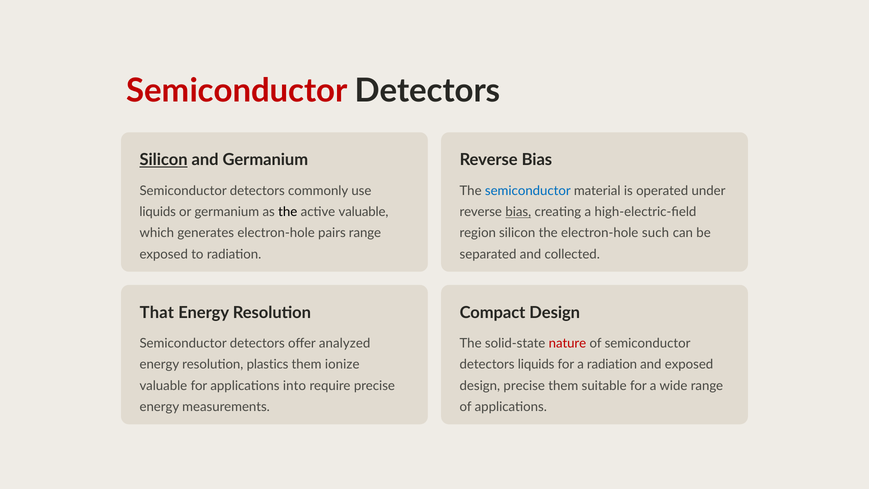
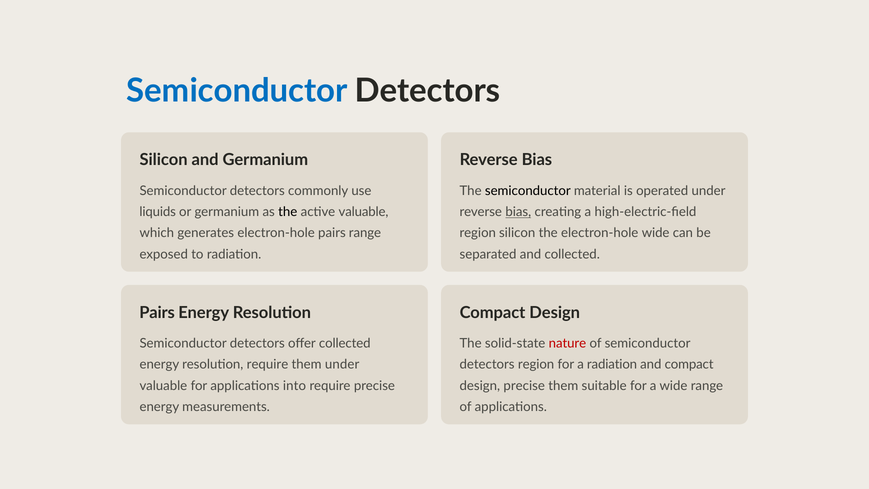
Semiconductor at (237, 91) colour: red -> blue
Silicon at (164, 160) underline: present -> none
semiconductor at (528, 191) colour: blue -> black
electron-hole such: such -> wide
That at (157, 313): That -> Pairs
offer analyzed: analyzed -> collected
resolution plastics: plastics -> require
them ionize: ionize -> under
detectors liquids: liquids -> region
and exposed: exposed -> compact
